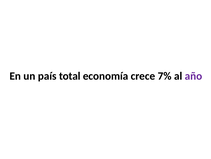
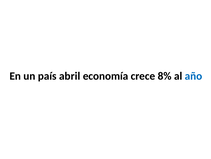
total: total -> abril
7%: 7% -> 8%
año colour: purple -> blue
